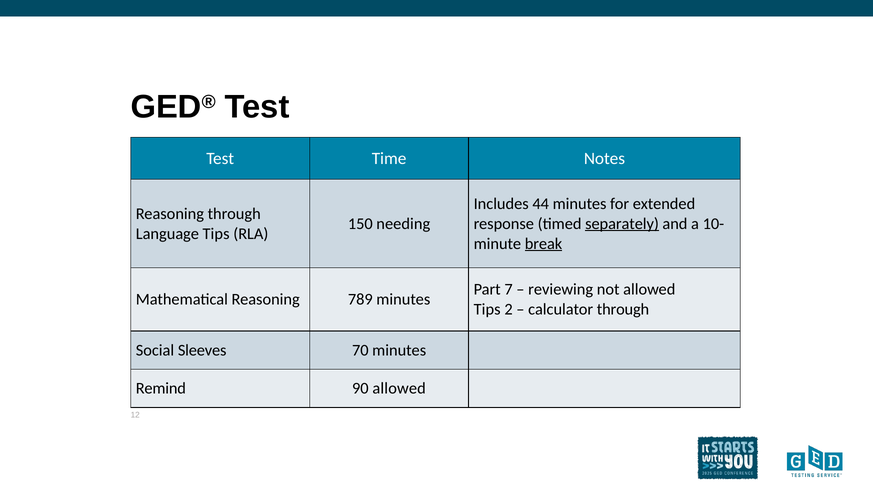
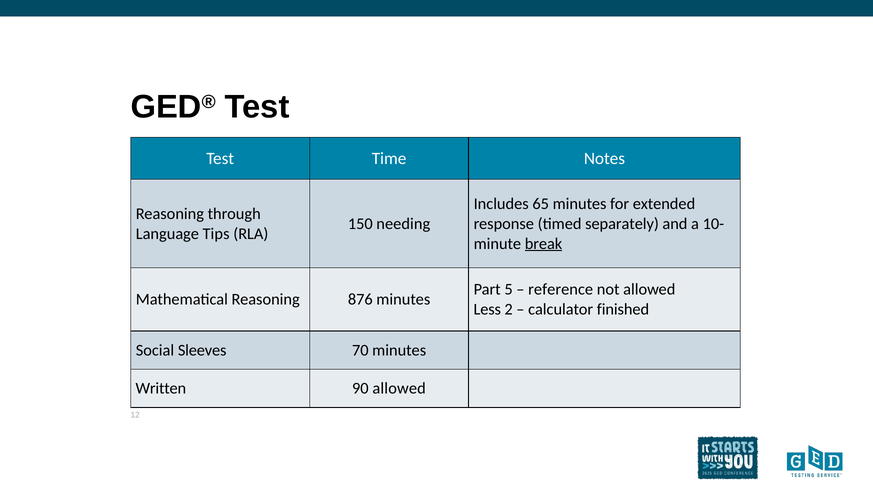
44: 44 -> 65
separately underline: present -> none
7: 7 -> 5
reviewing: reviewing -> reference
789: 789 -> 876
Tips at (487, 310): Tips -> Less
calculator through: through -> finished
Remind: Remind -> Written
